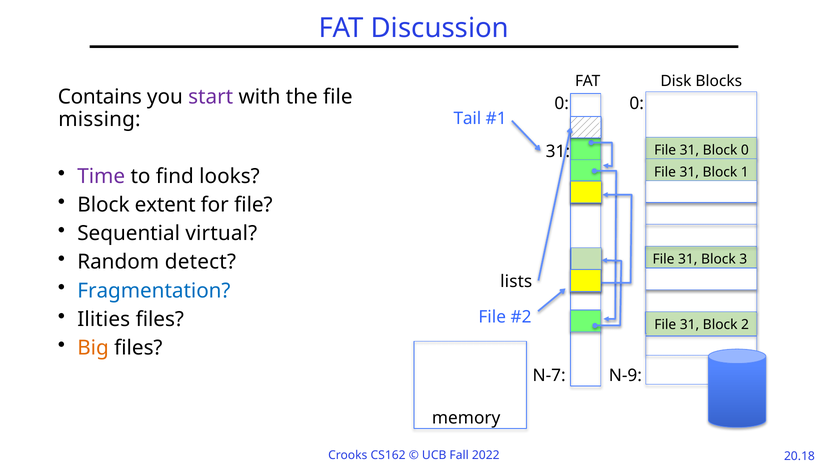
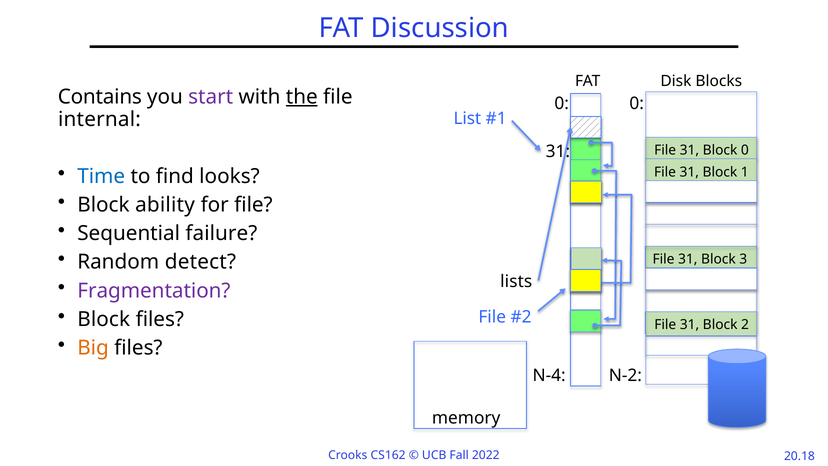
the underline: none -> present
missing: missing -> internal
Tail: Tail -> List
Time colour: purple -> blue
extent: extent -> ability
virtual: virtual -> failure
Fragmentation colour: blue -> purple
Ilities at (104, 319): Ilities -> Block
N-7: N-7 -> N-4
N-9: N-9 -> N-2
